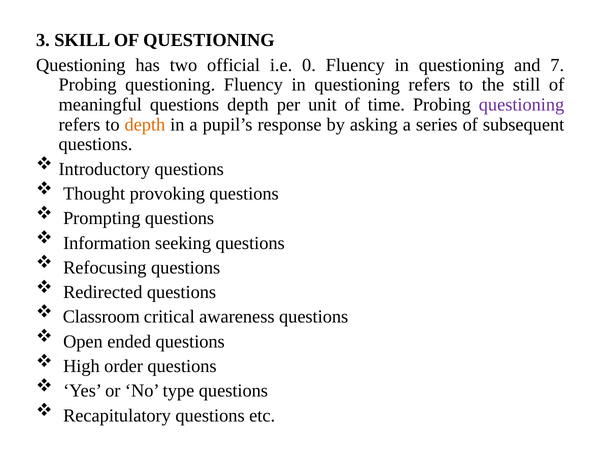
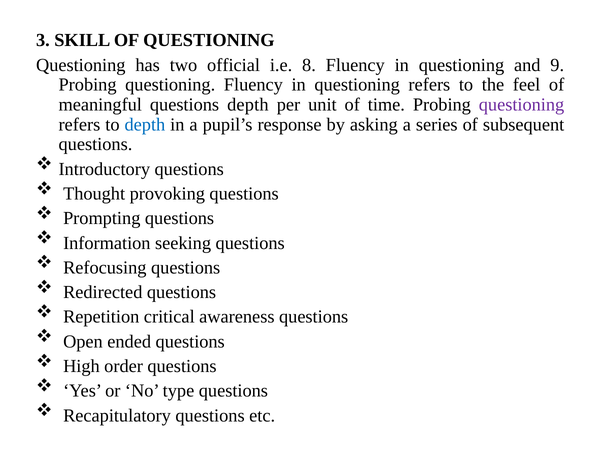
0: 0 -> 8
7: 7 -> 9
still: still -> feel
depth at (145, 124) colour: orange -> blue
Classroom: Classroom -> Repetition
